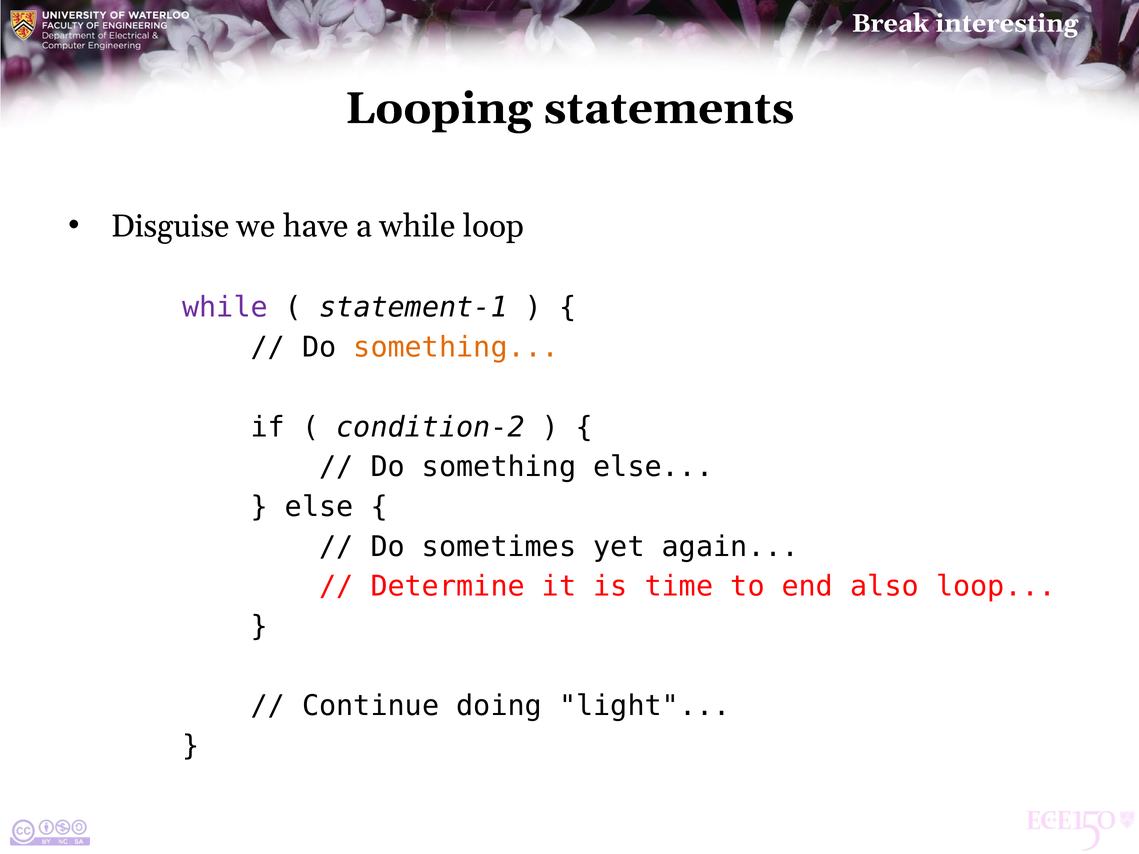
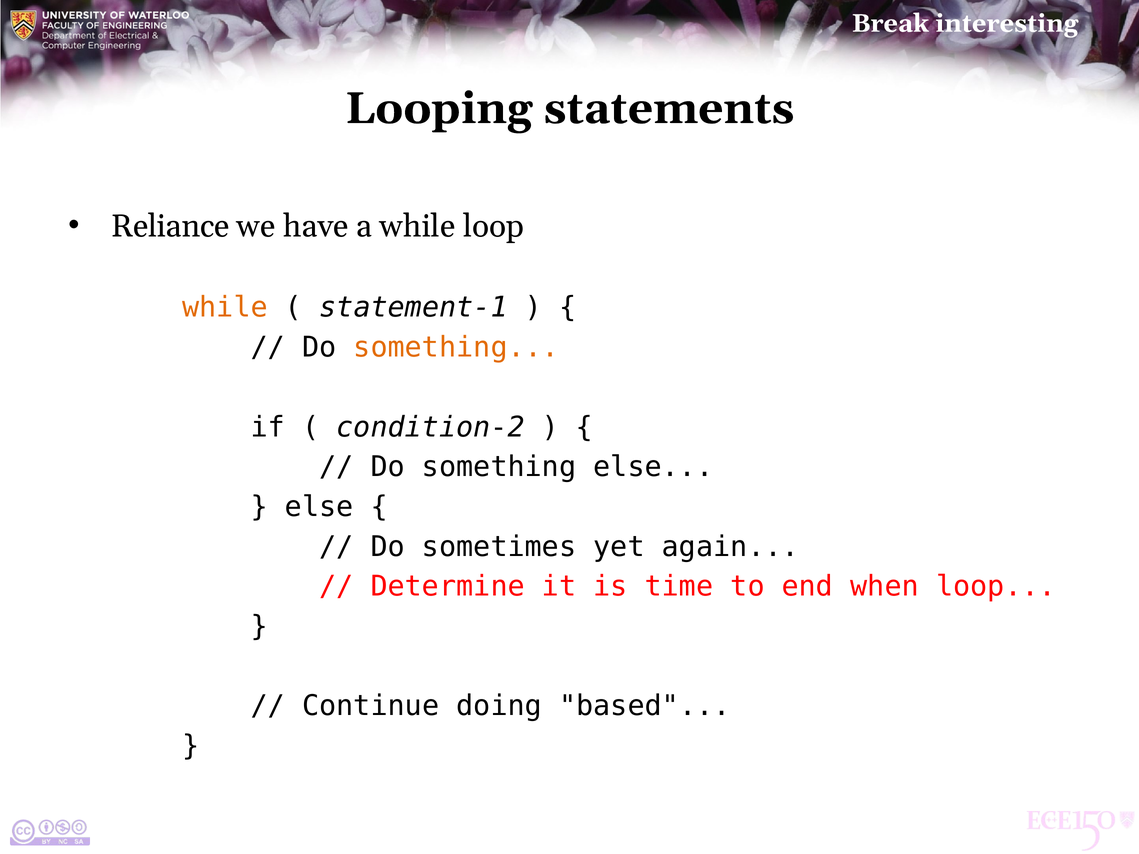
Disguise: Disguise -> Reliance
while at (225, 308) colour: purple -> orange
also: also -> when
light: light -> based
